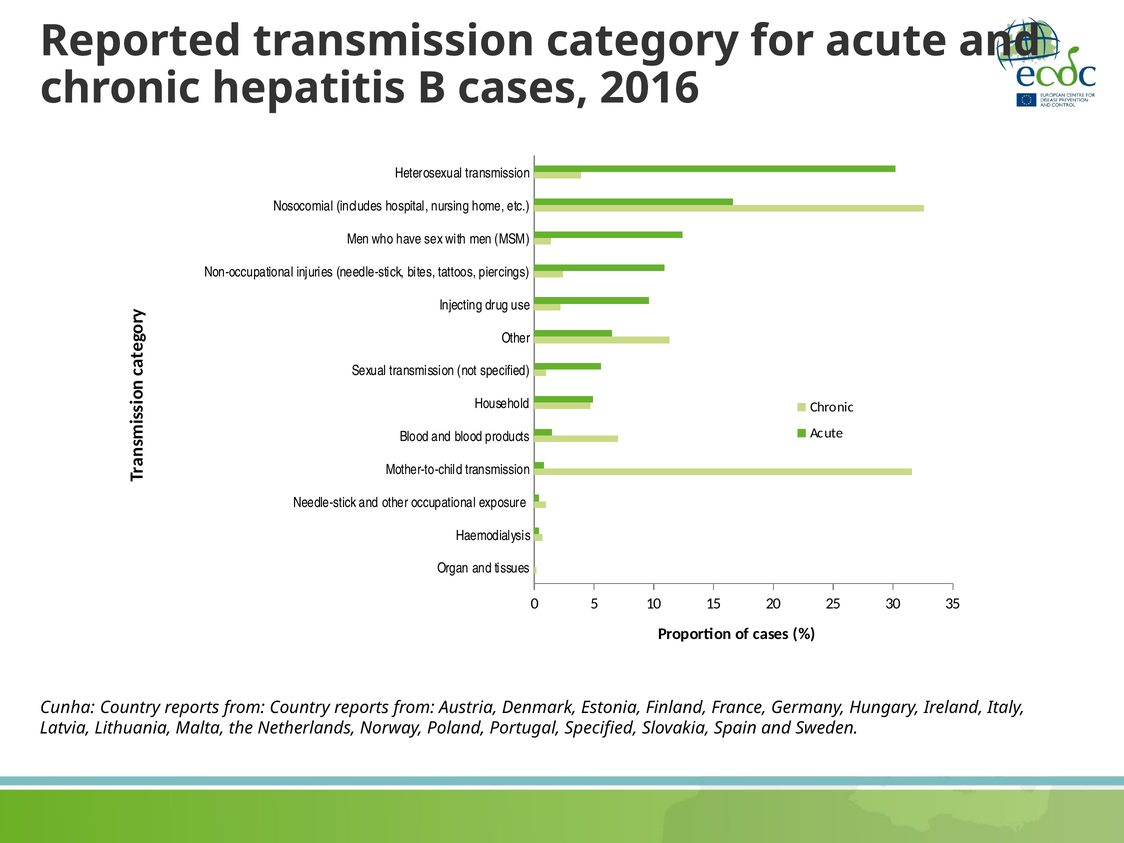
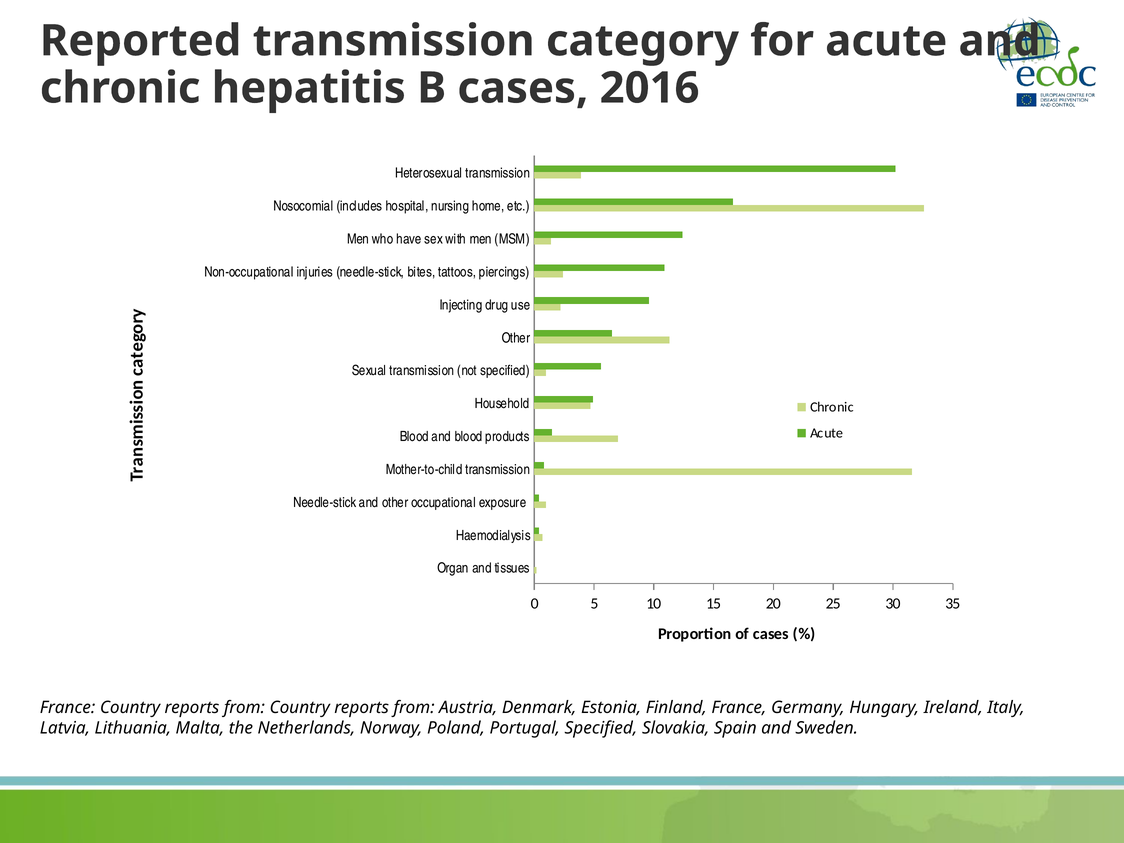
Cunha at (67, 707): Cunha -> France
